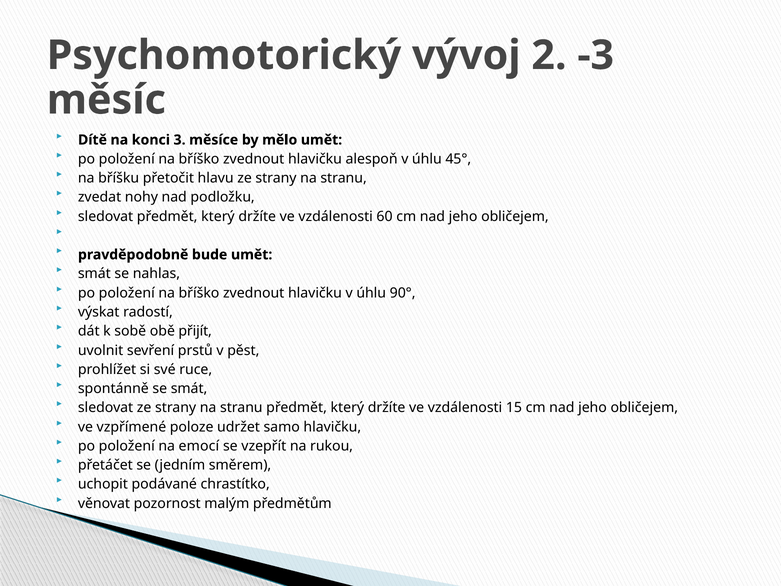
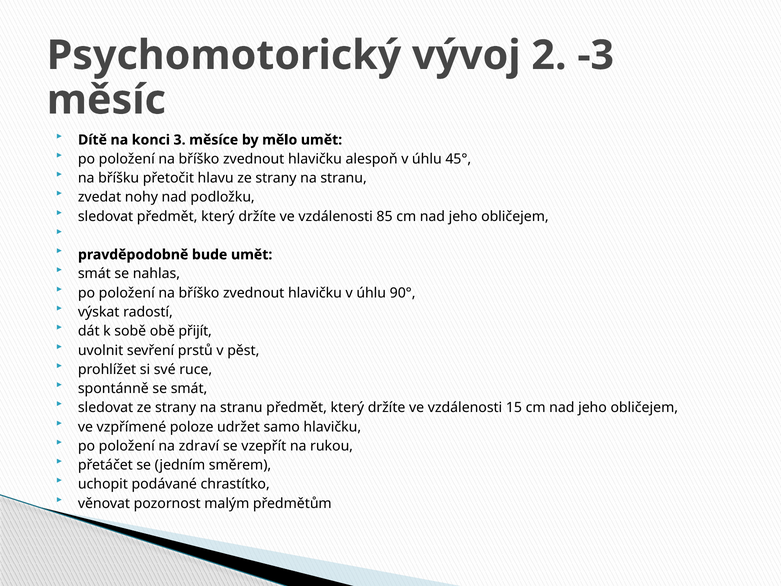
60: 60 -> 85
emocí: emocí -> zdraví
